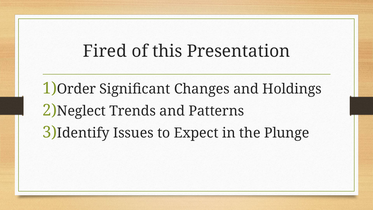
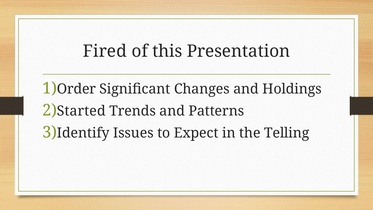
Neglect: Neglect -> Started
Plunge: Plunge -> Telling
